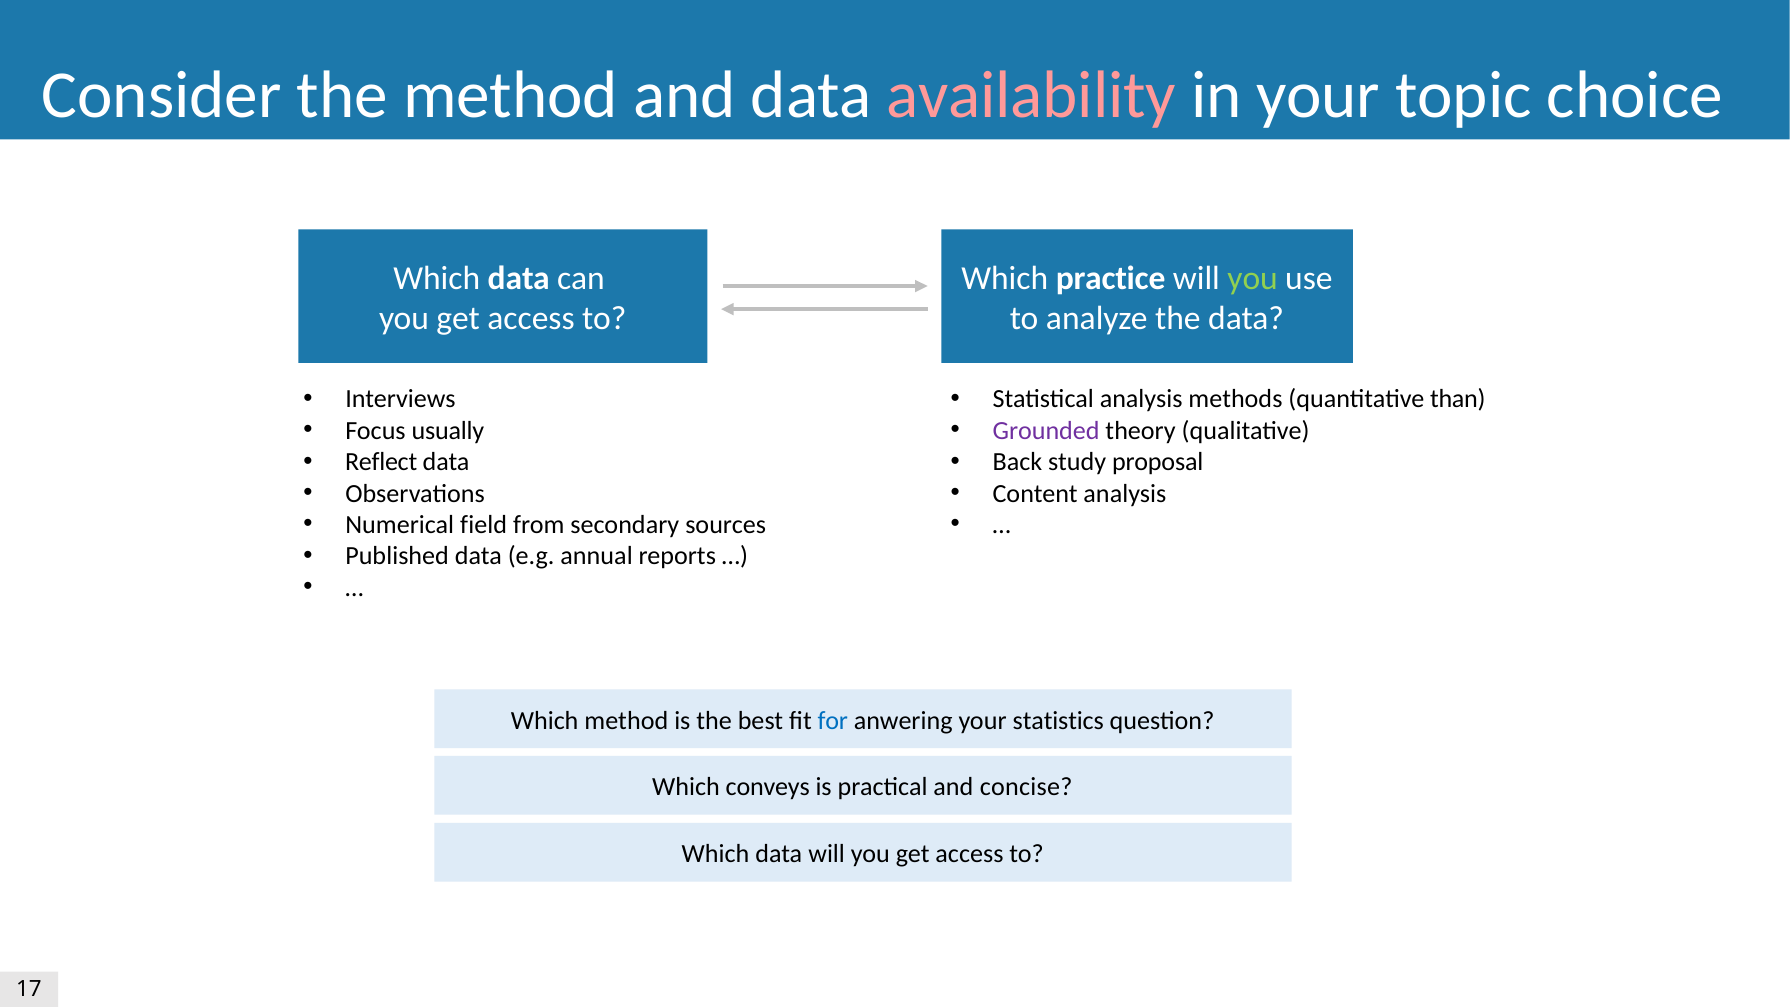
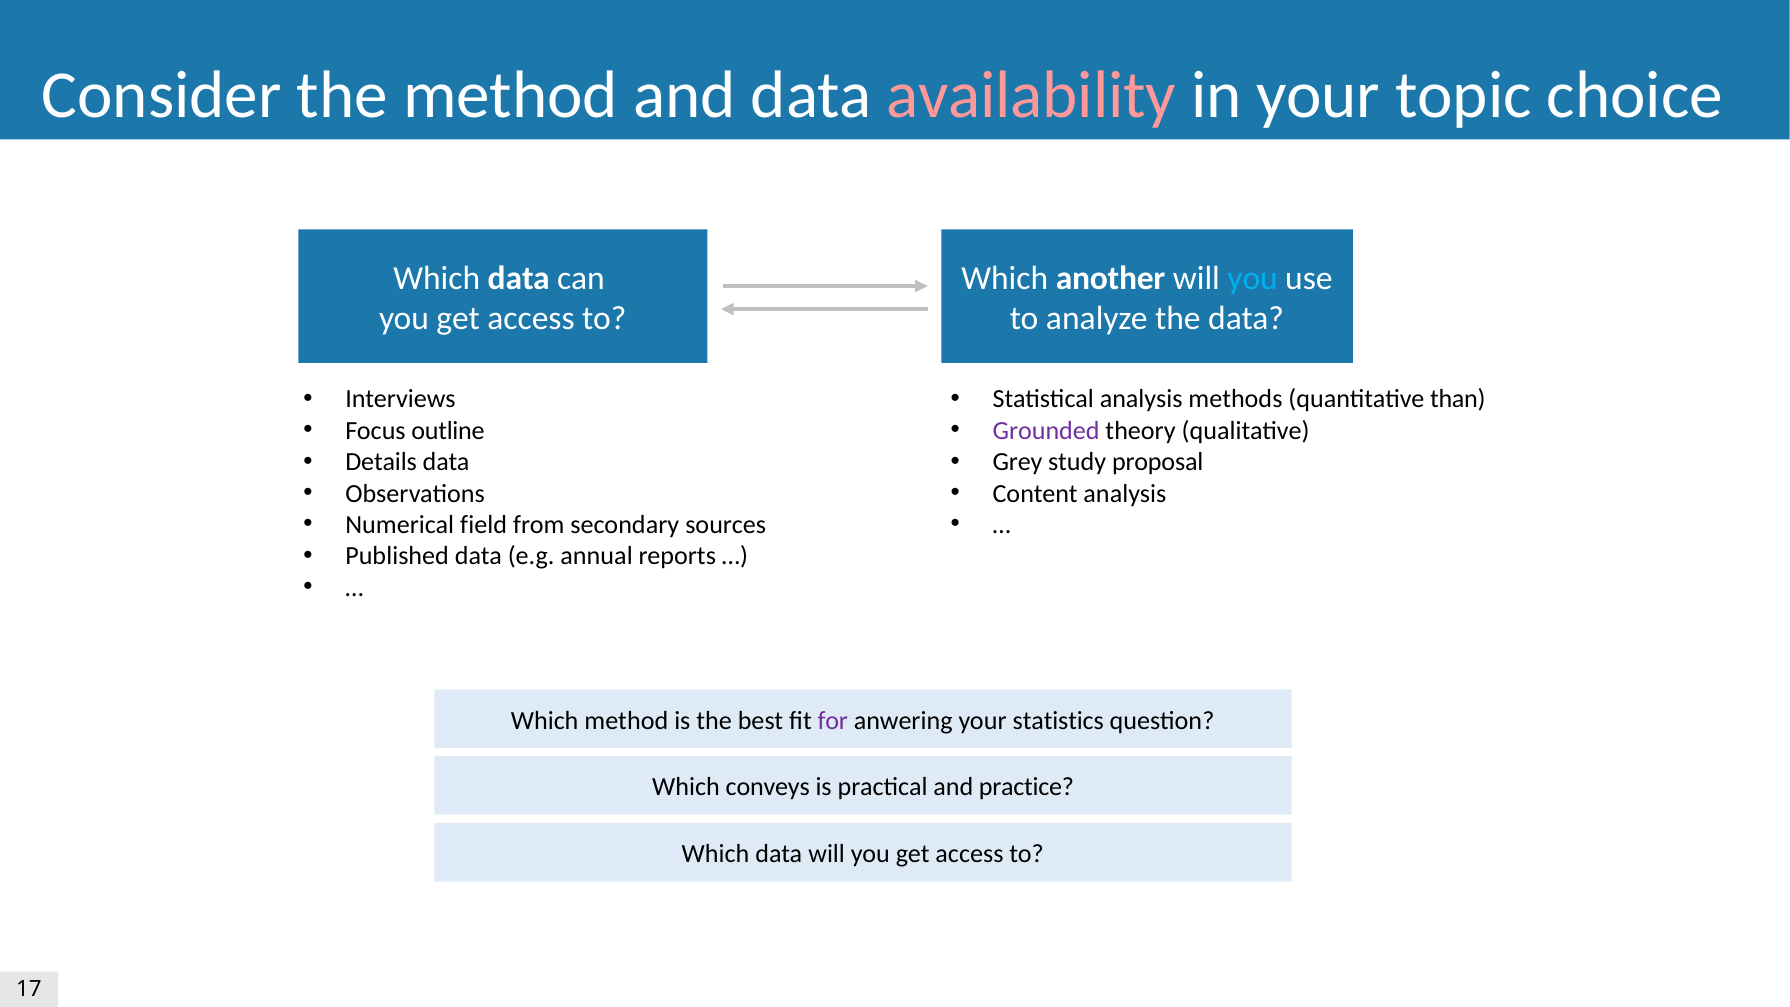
practice: practice -> another
you at (1253, 278) colour: light green -> light blue
usually: usually -> outline
Reflect: Reflect -> Details
Back: Back -> Grey
for colour: blue -> purple
concise: concise -> practice
